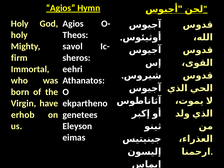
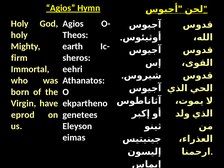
savol: savol -> earth
erhob: erhob -> eprod
